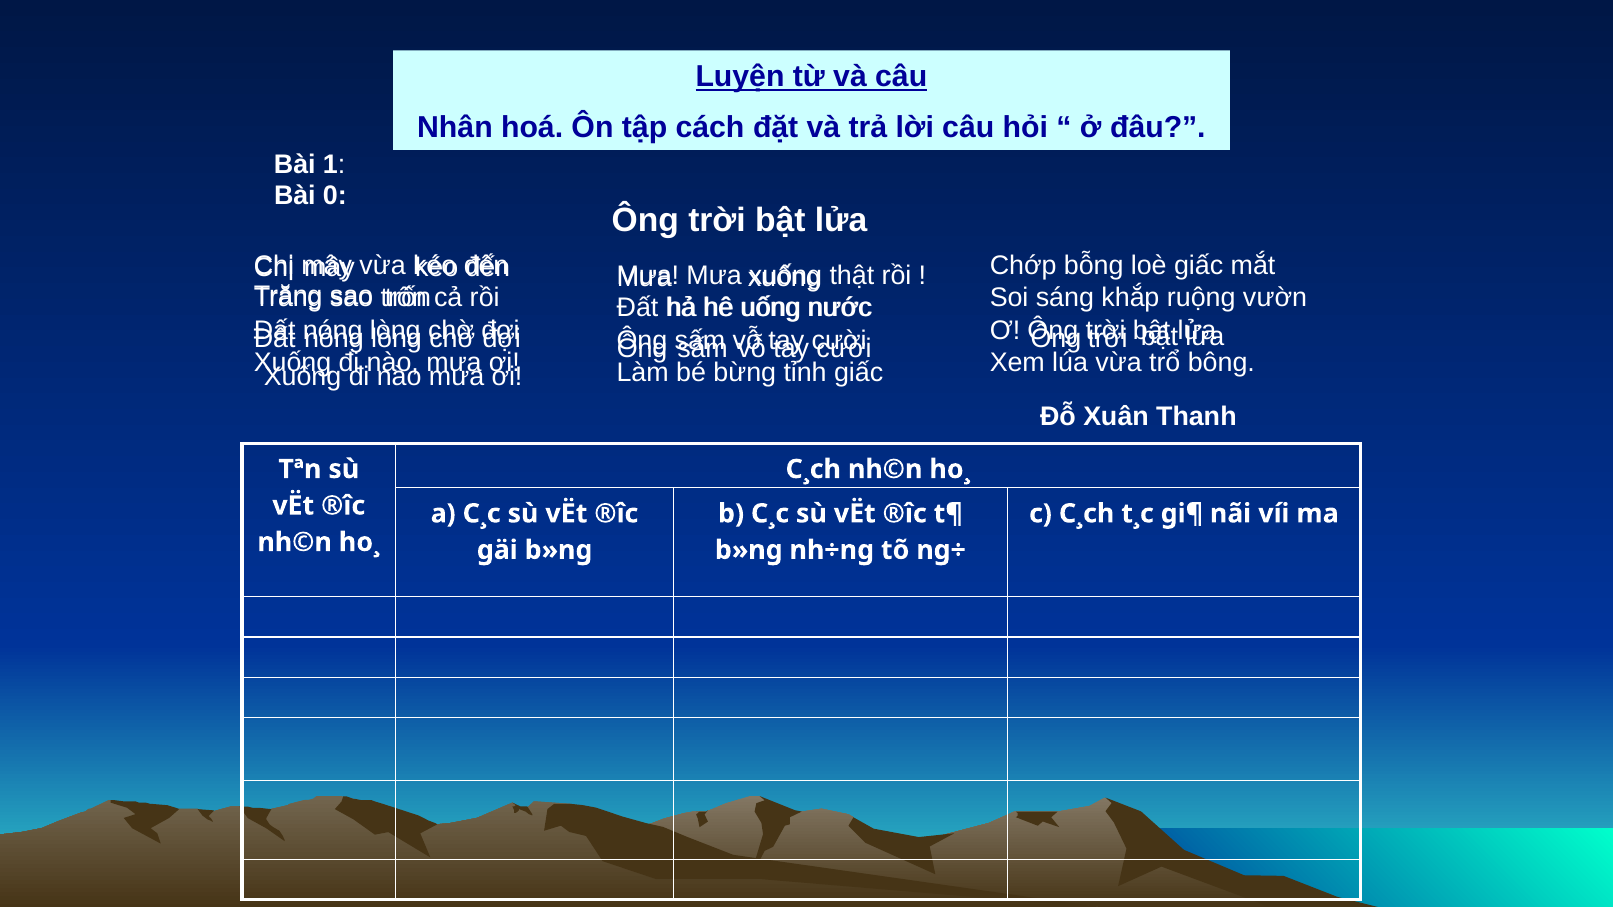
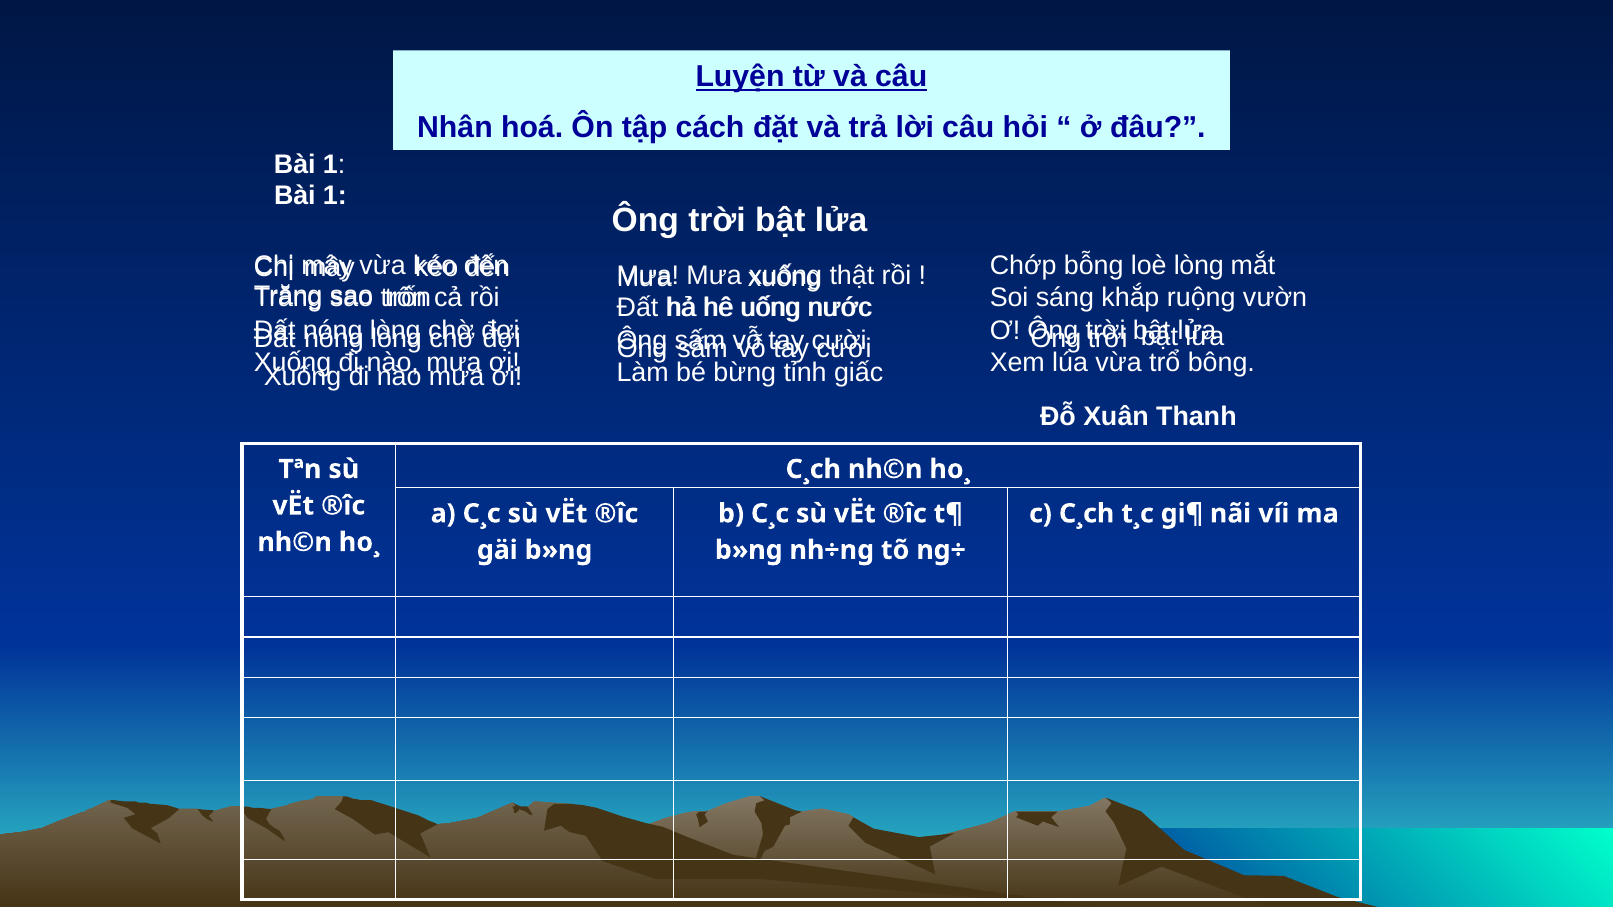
0 at (335, 195): 0 -> 1
loè giấc: giấc -> lòng
